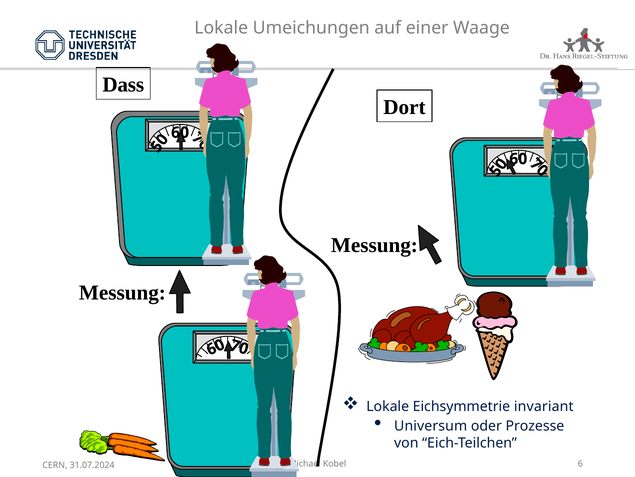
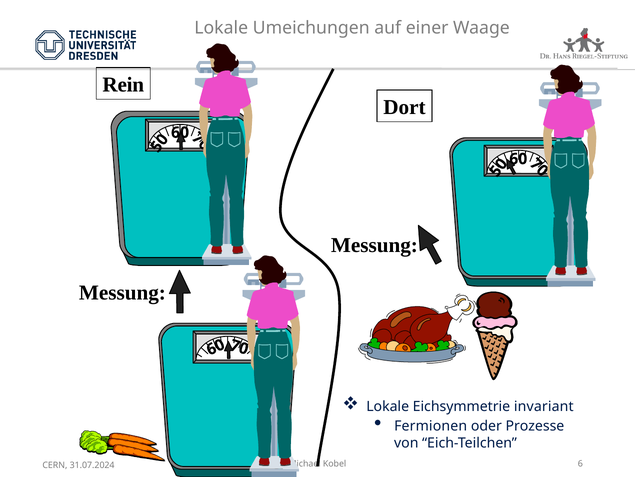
Dass: Dass -> Rein
Universum: Universum -> Fermionen
